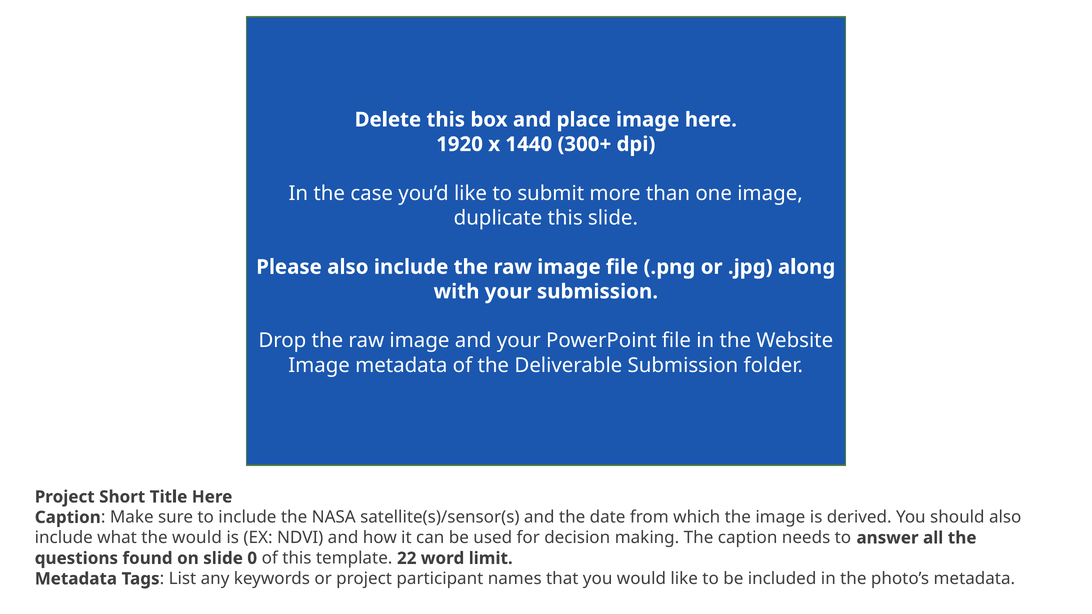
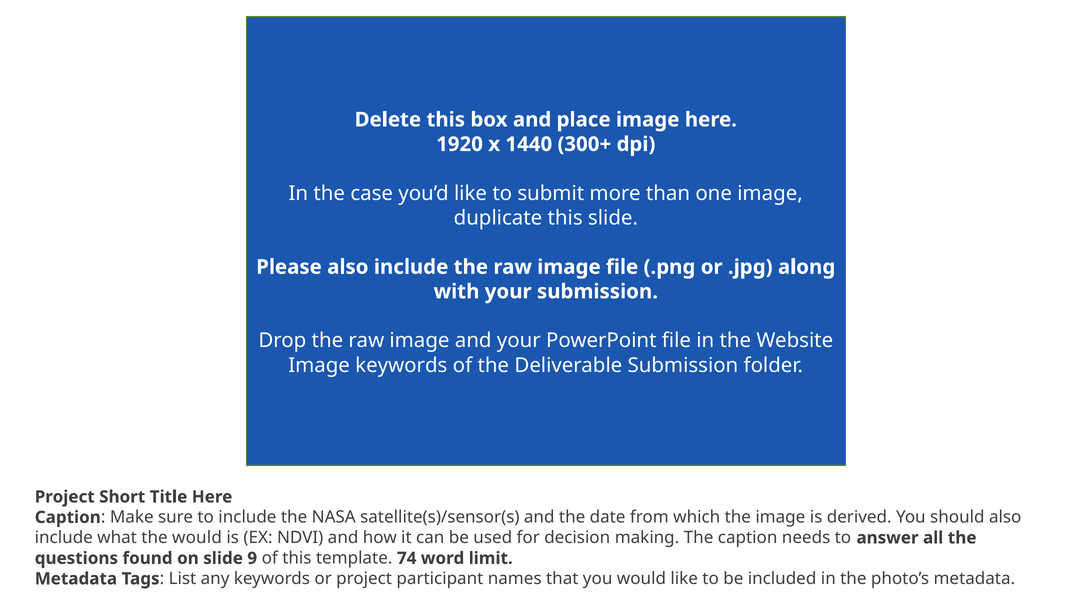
Image metadata: metadata -> keywords
0: 0 -> 9
22: 22 -> 74
